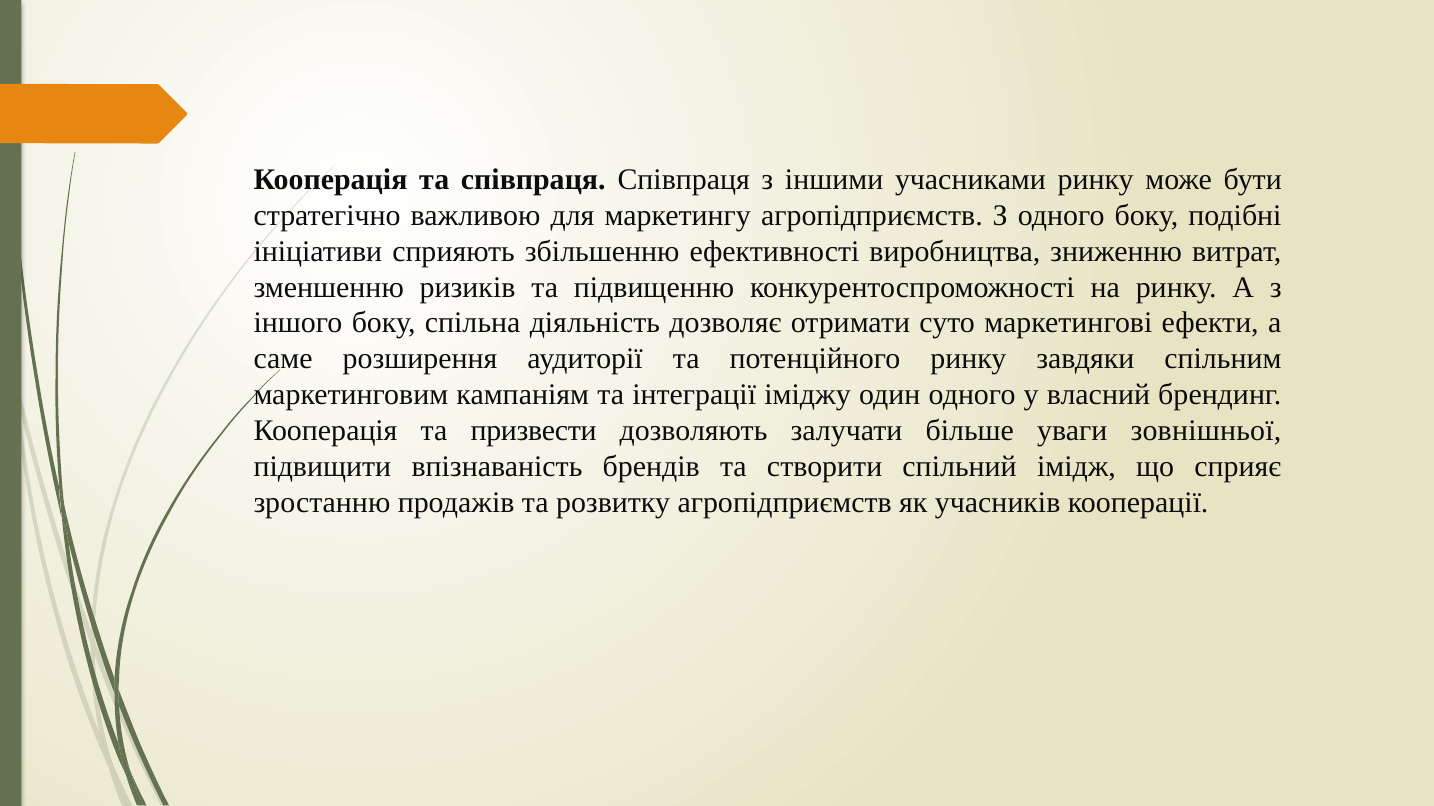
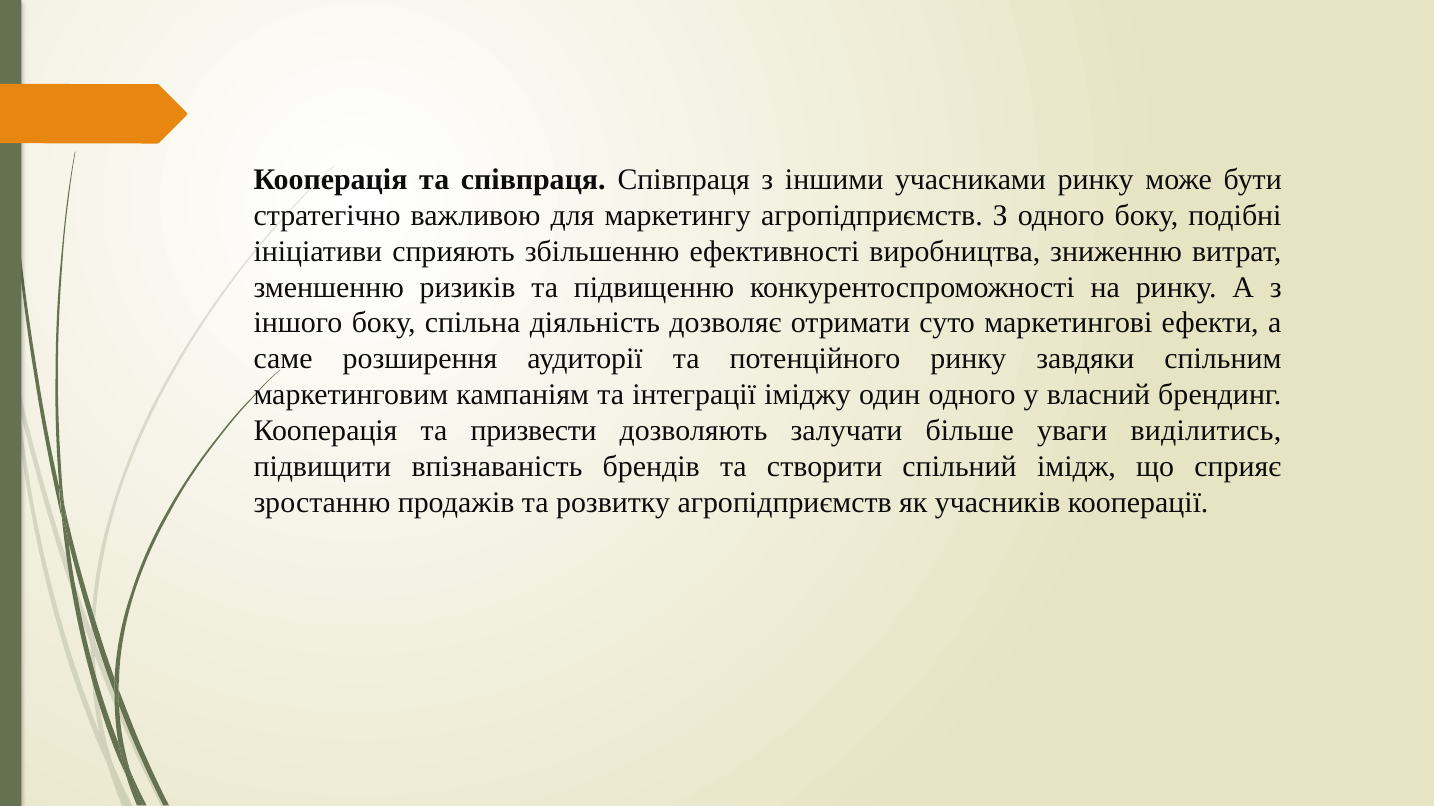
зовнішньої: зовнішньої -> виділитись
